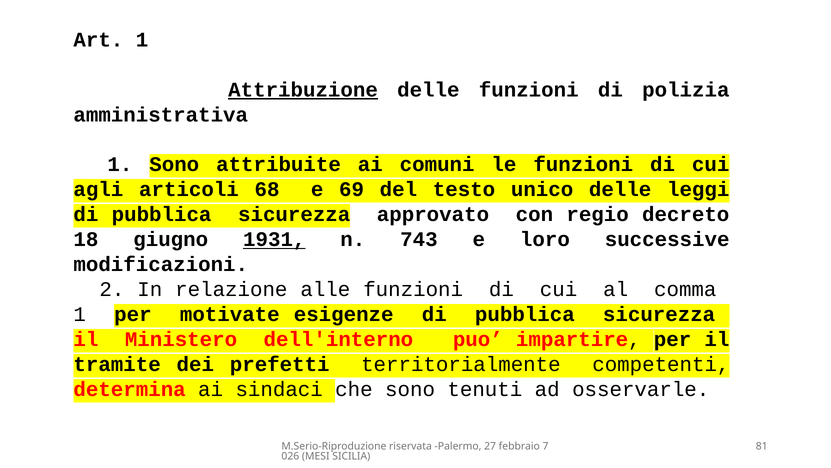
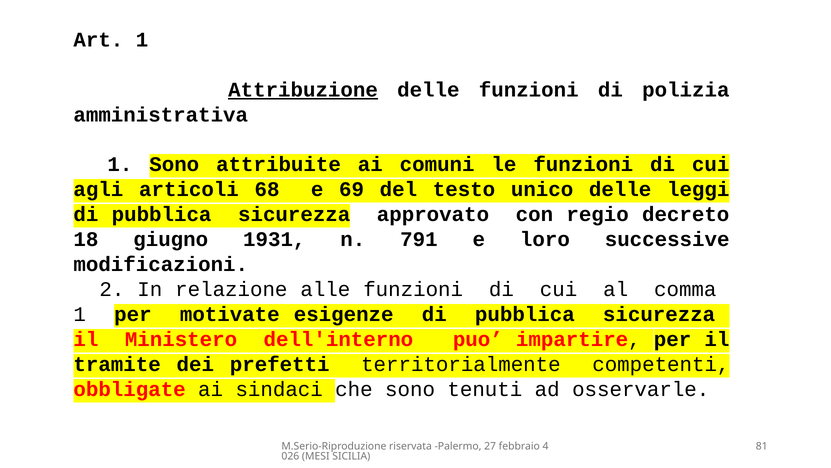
1931 underline: present -> none
743: 743 -> 791
determina: determina -> obbligate
7: 7 -> 4
